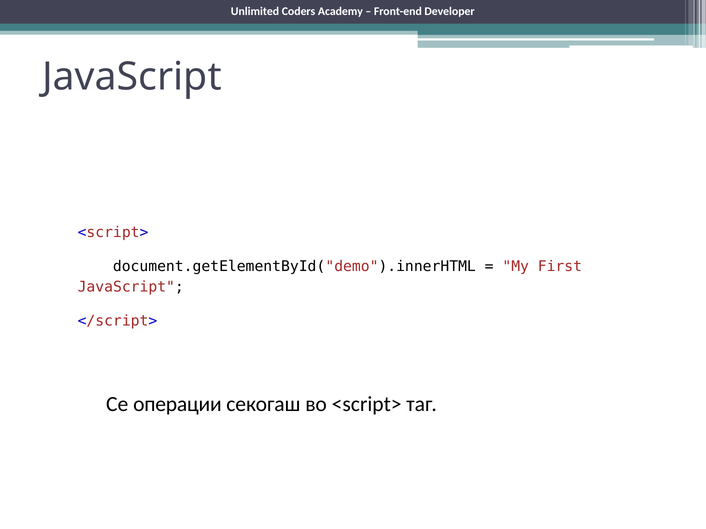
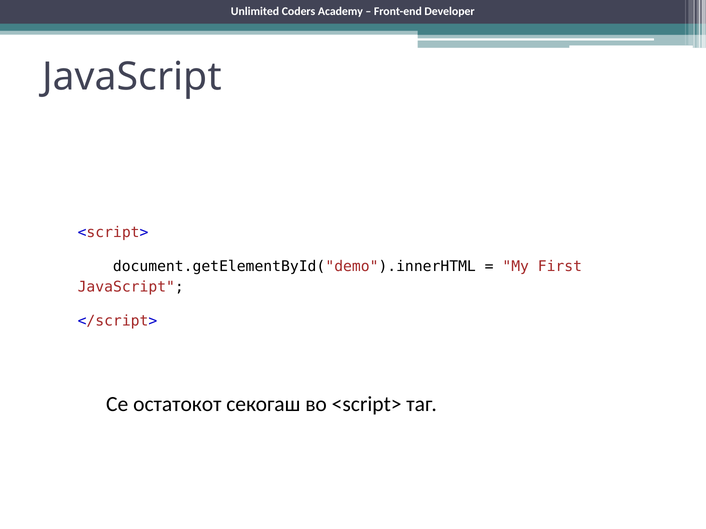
операции: операции -> остатокот
